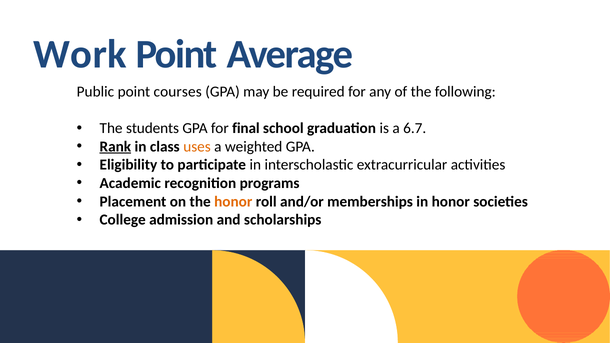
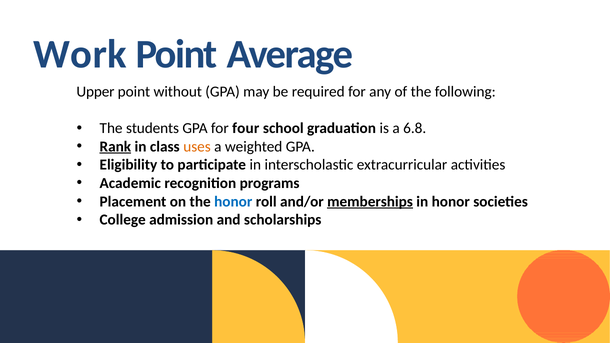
Public: Public -> Upper
courses: courses -> without
final: final -> four
6.7: 6.7 -> 6.8
honor at (233, 202) colour: orange -> blue
memberships underline: none -> present
